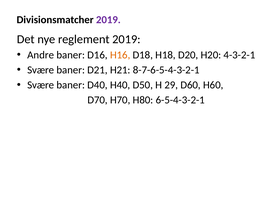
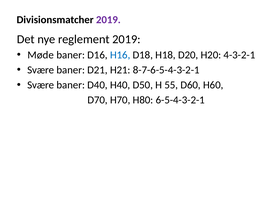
Andre: Andre -> Møde
H16 colour: orange -> blue
29: 29 -> 55
